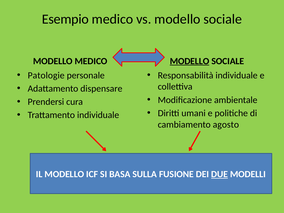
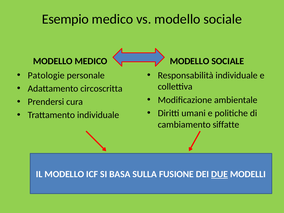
MODELLO at (190, 61) underline: present -> none
dispensare: dispensare -> circoscritta
agosto: agosto -> siffatte
